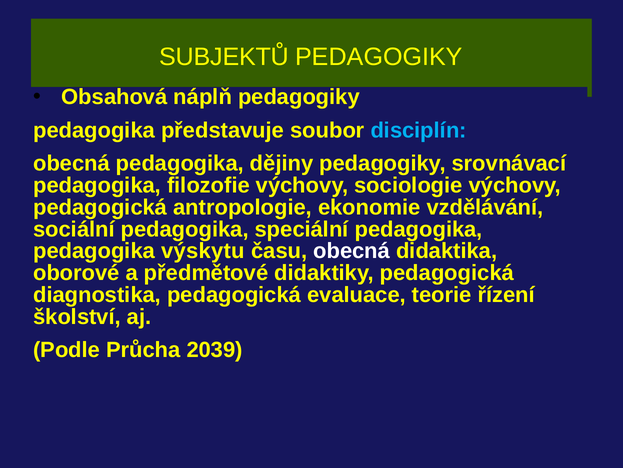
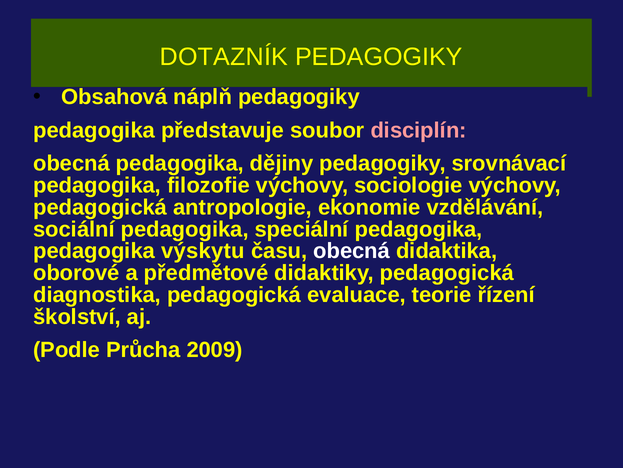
SUBJEKTŮ: SUBJEKTŮ -> DOTAZNÍK
disciplín colour: light blue -> pink
2039: 2039 -> 2009
